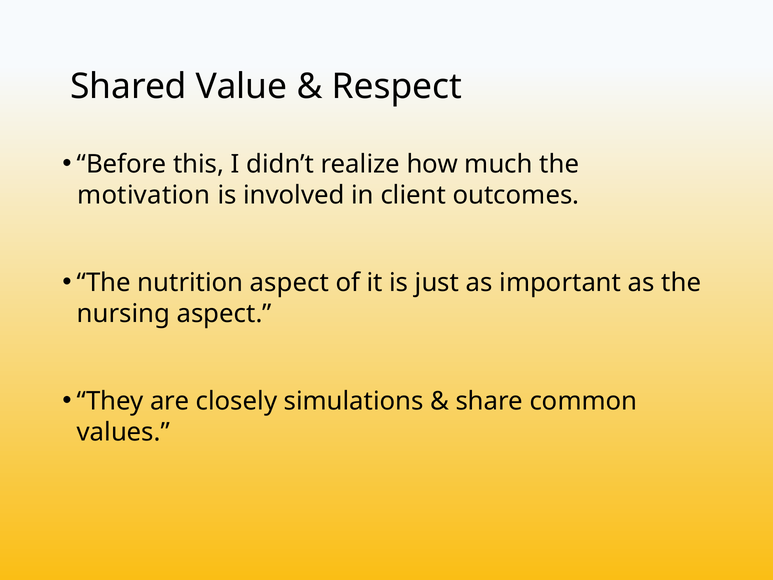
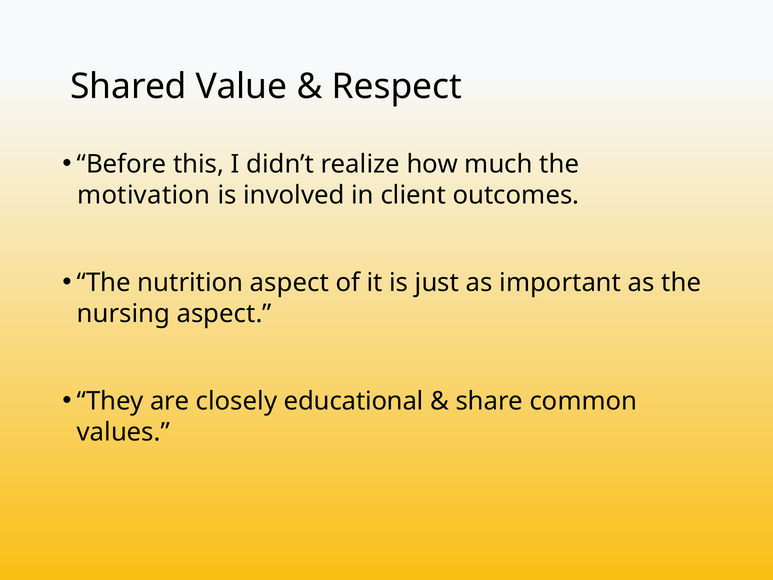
simulations: simulations -> educational
